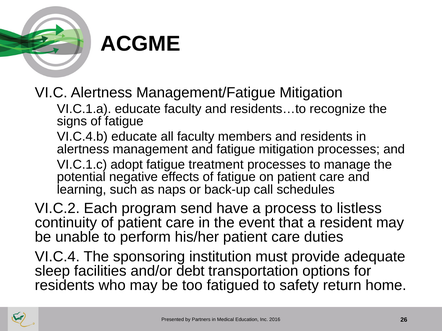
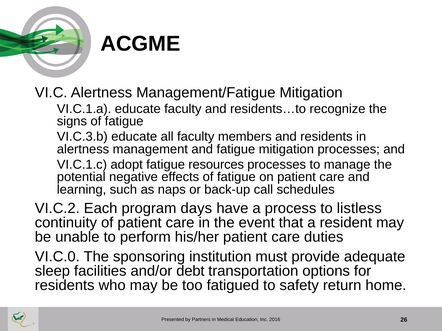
VI.C.4.b: VI.C.4.b -> VI.C.3.b
treatment: treatment -> resources
send: send -> days
VI.C.4: VI.C.4 -> VI.C.0
